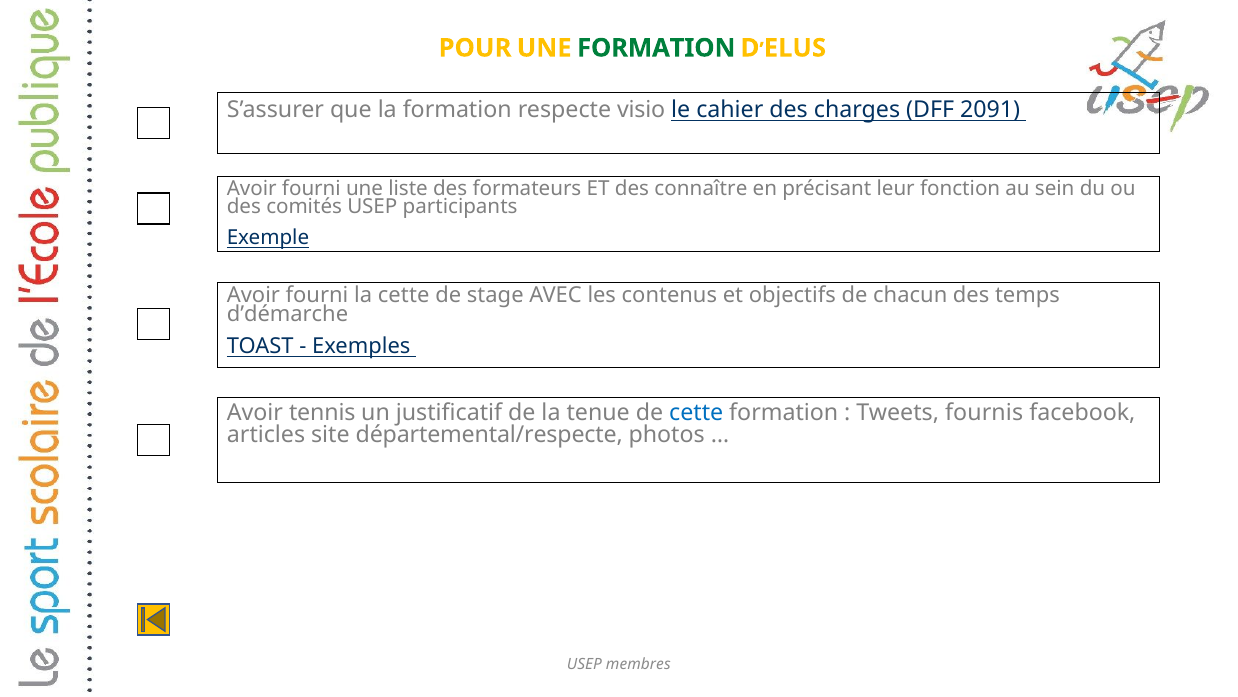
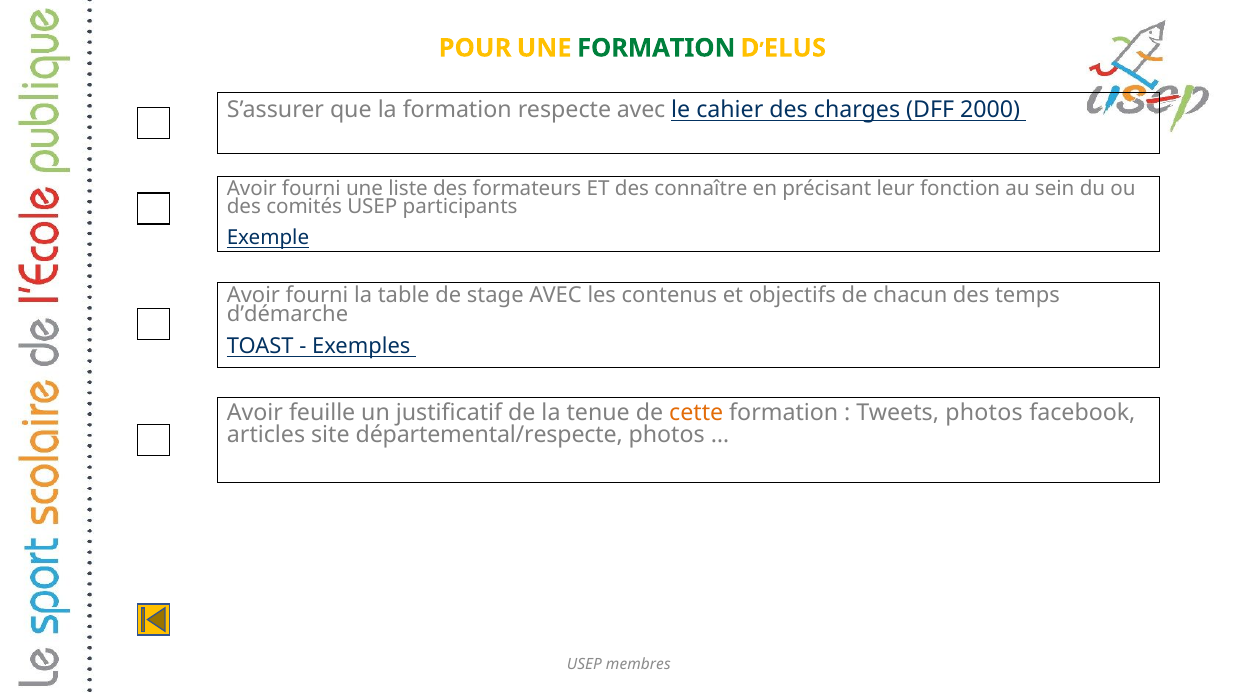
respecte visio: visio -> avec
2091: 2091 -> 2000
la cette: cette -> table
tennis: tennis -> feuille
cette at (696, 412) colour: blue -> orange
Tweets fournis: fournis -> photos
